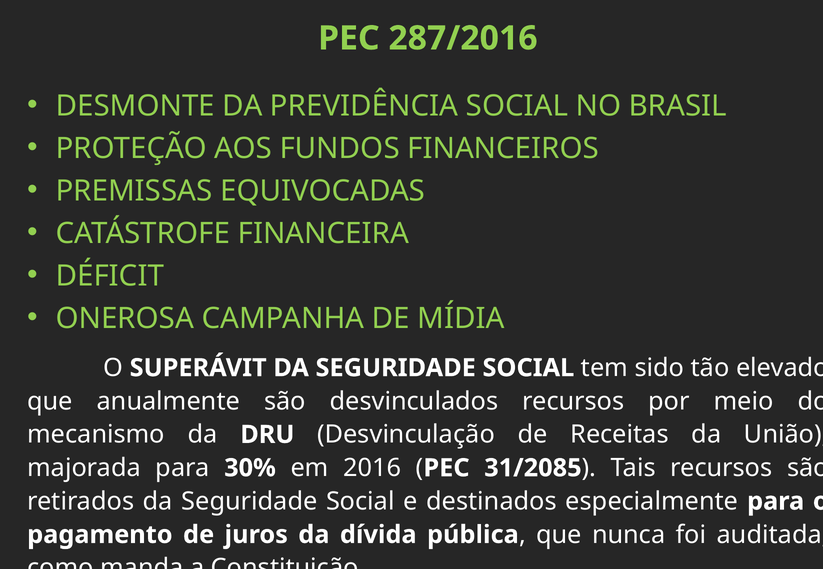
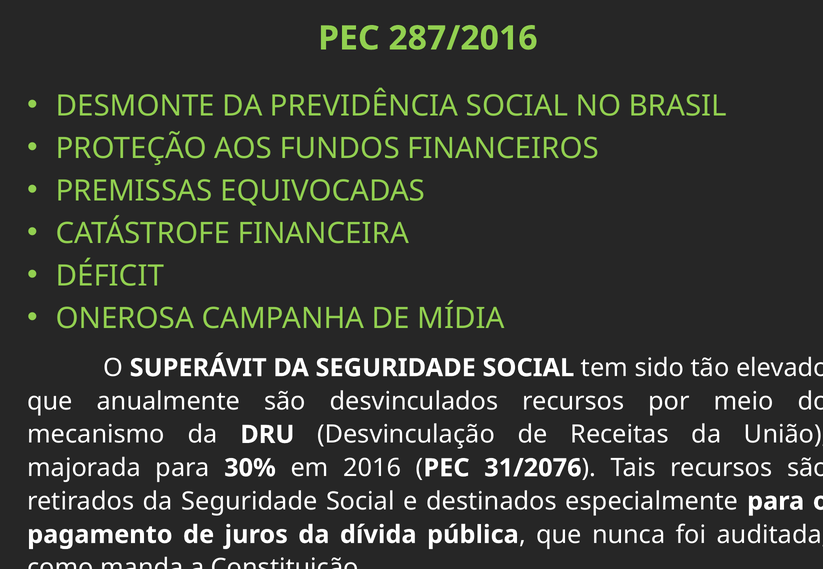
31/2085: 31/2085 -> 31/2076
